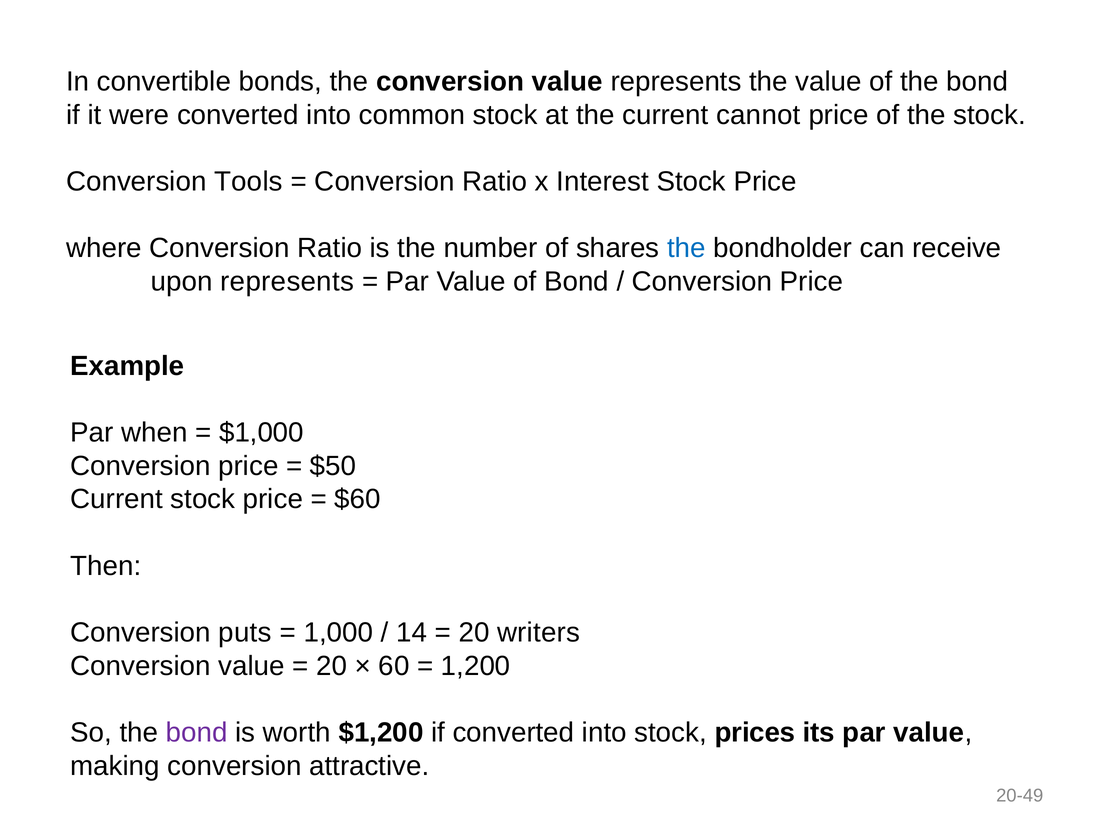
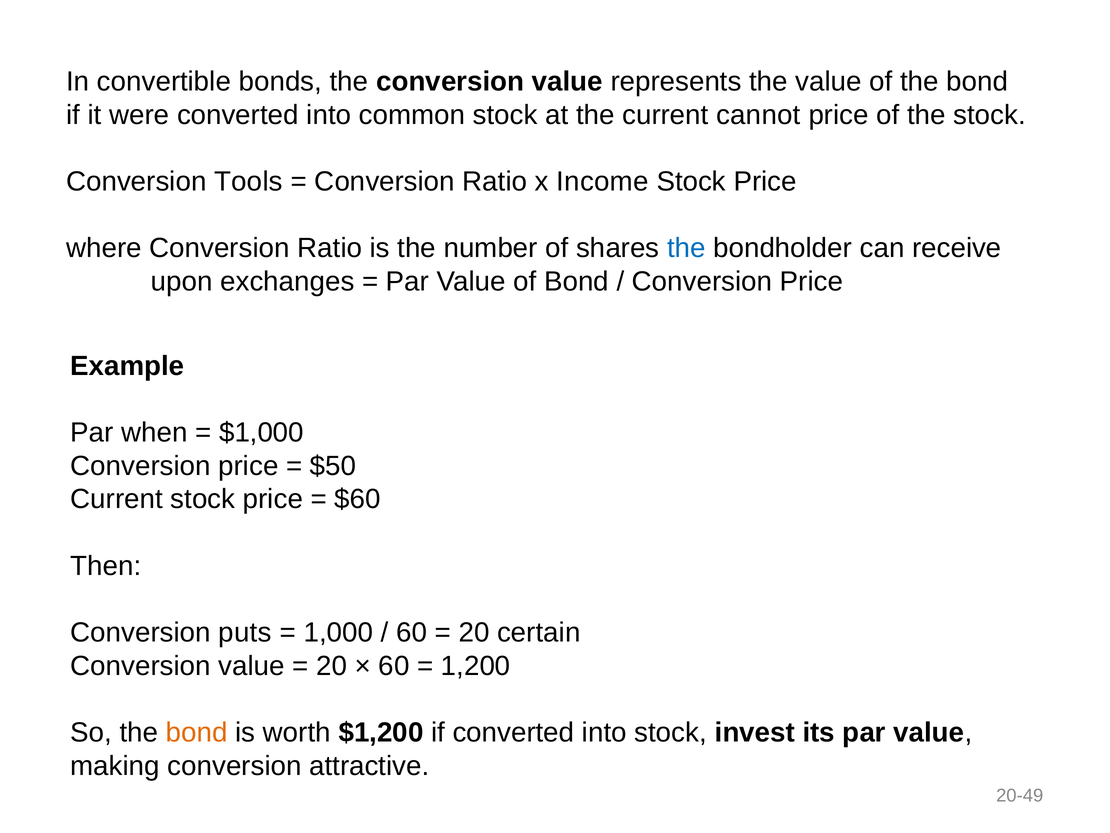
Interest: Interest -> Income
upon represents: represents -> exchanges
14 at (412, 632): 14 -> 60
writers: writers -> certain
bond at (197, 732) colour: purple -> orange
prices: prices -> invest
